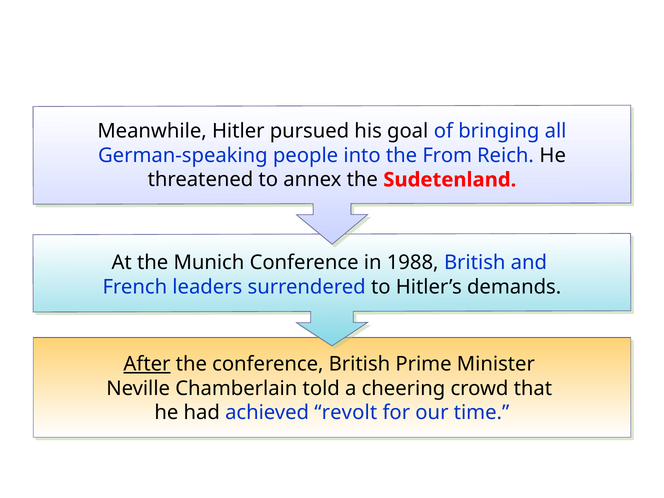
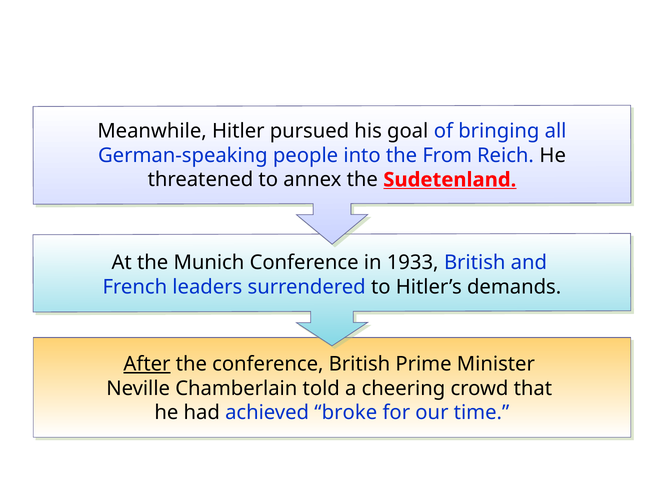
Sudetenland underline: none -> present
1988: 1988 -> 1933
revolt: revolt -> broke
